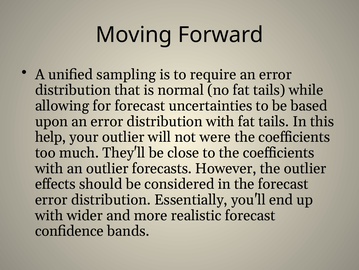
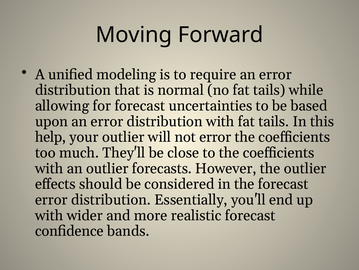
sampling: sampling -> modeling
not were: were -> error
